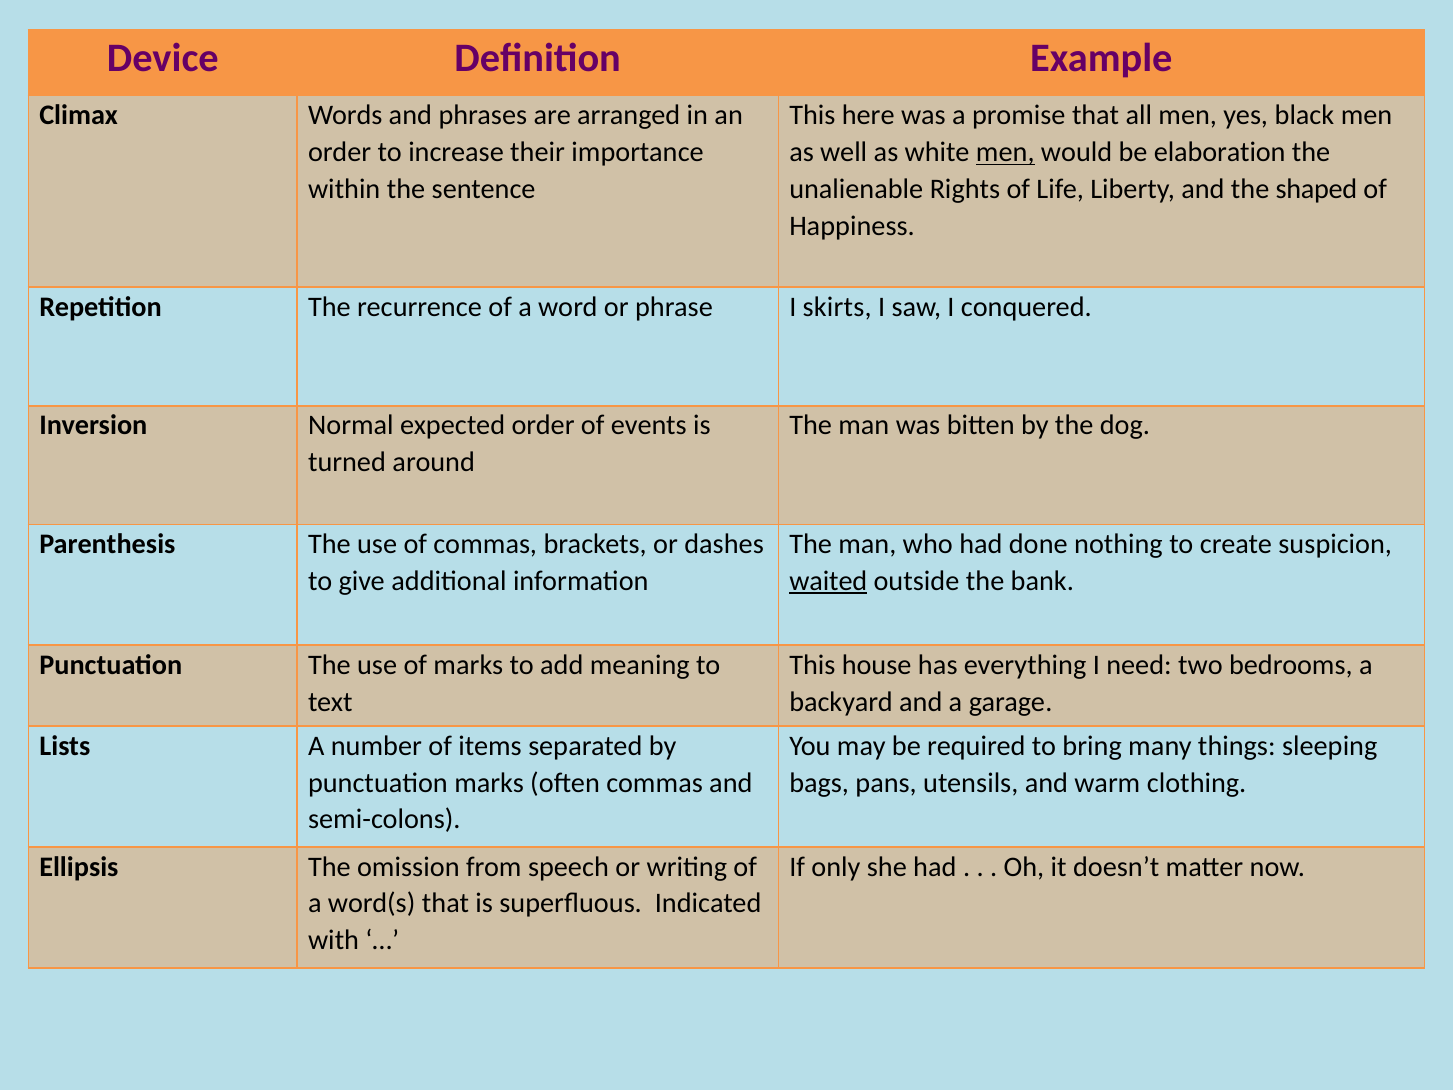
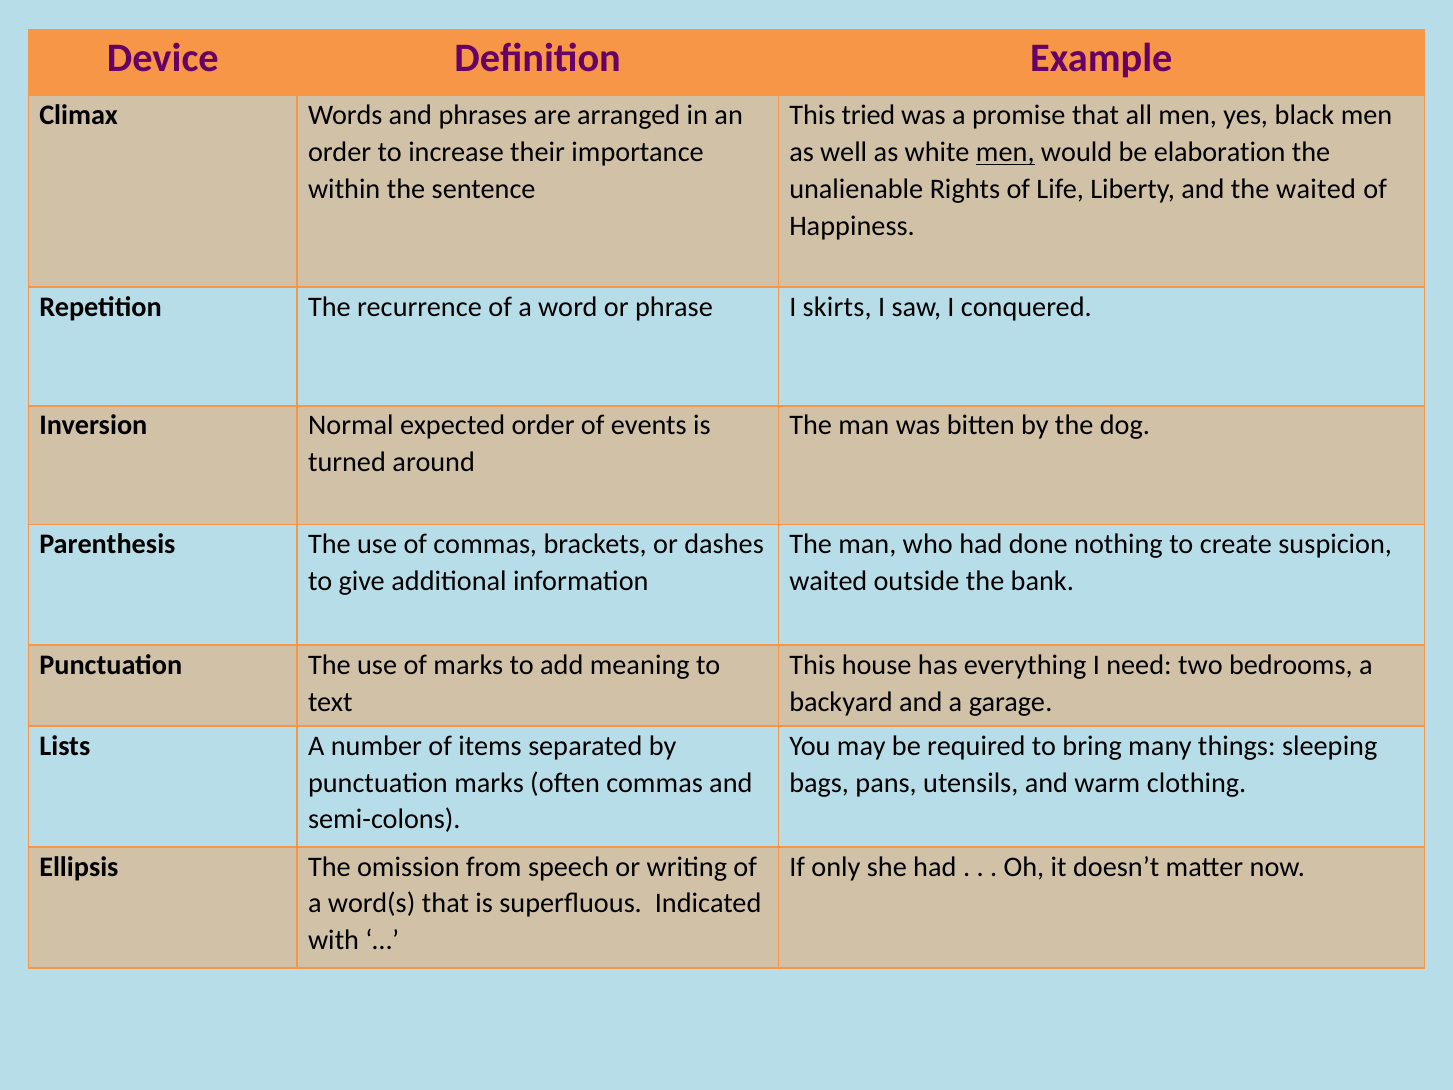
here: here -> tried
the shaped: shaped -> waited
waited at (828, 581) underline: present -> none
